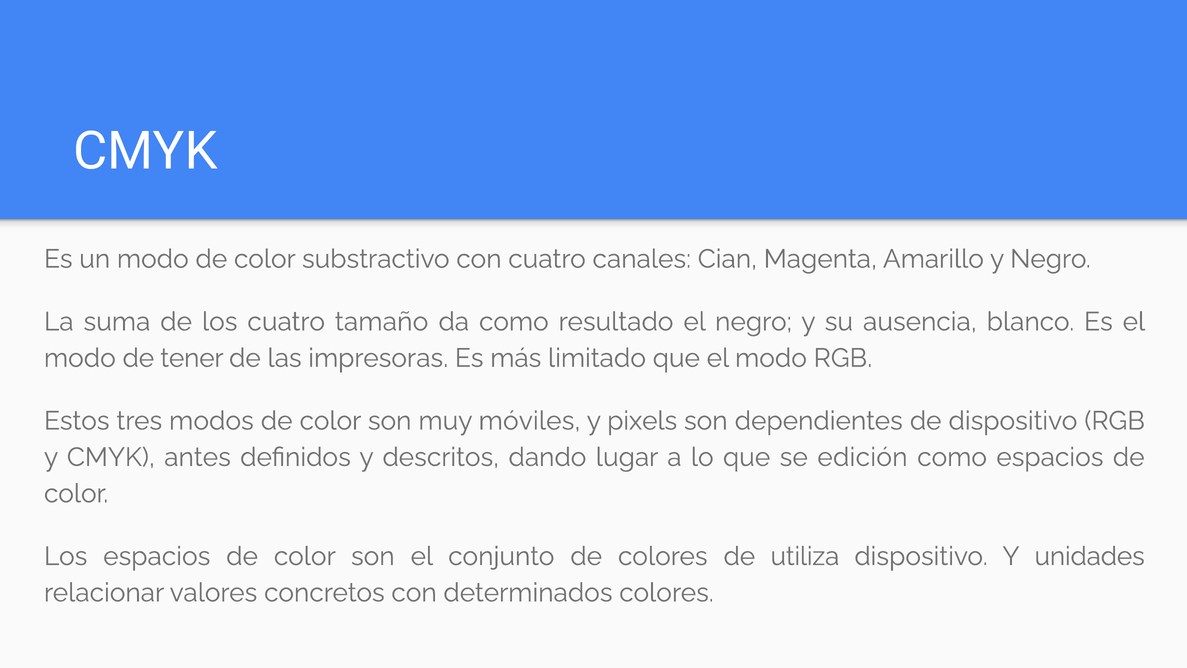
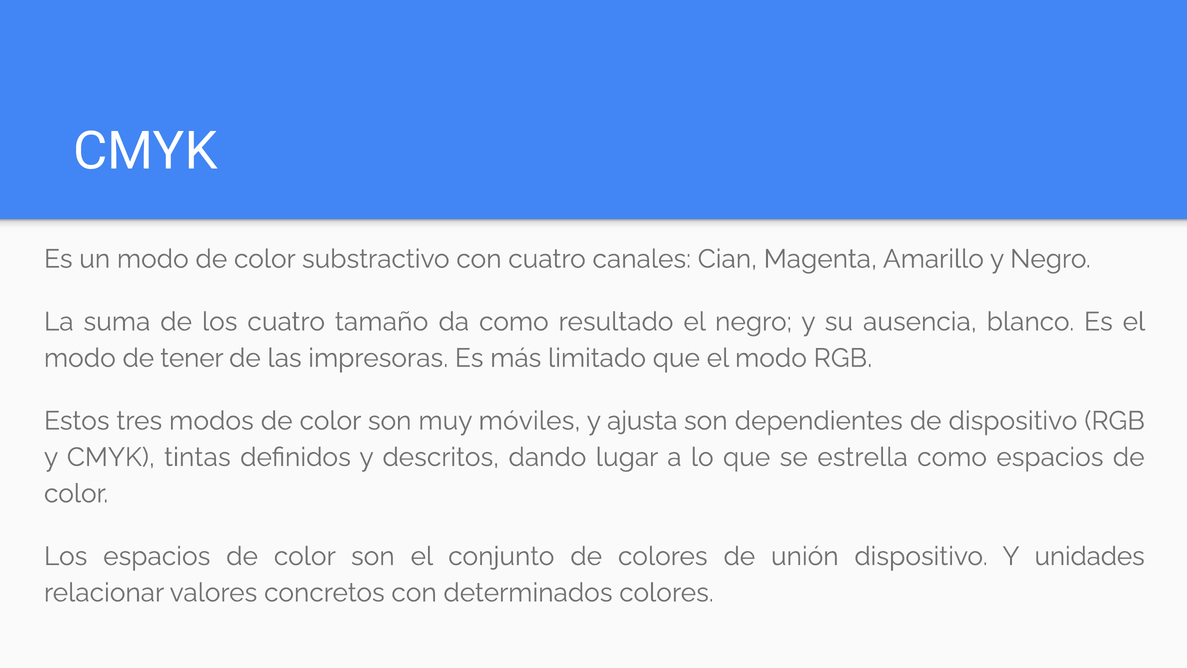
pixels: pixels -> ajusta
antes: antes -> tintas
edición: edición -> estrella
utiliza: utiliza -> unión
